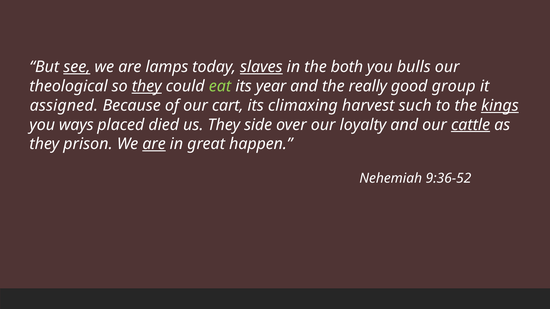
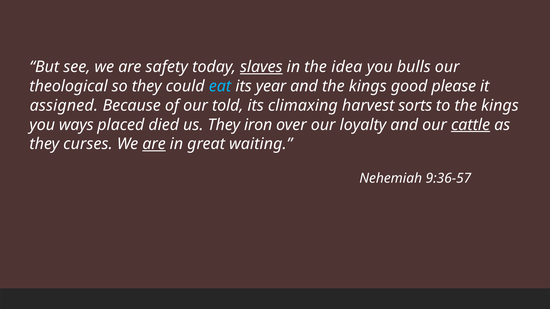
see underline: present -> none
lamps: lamps -> safety
both: both -> idea
they at (147, 86) underline: present -> none
eat colour: light green -> light blue
and the really: really -> kings
group: group -> please
cart: cart -> told
such: such -> sorts
kings at (500, 106) underline: present -> none
side: side -> iron
prison: prison -> curses
happen: happen -> waiting
9:36-52: 9:36-52 -> 9:36-57
